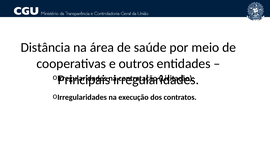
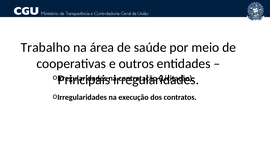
Distância: Distância -> Trabalho
